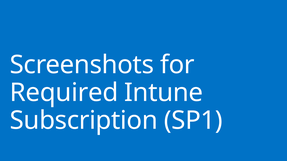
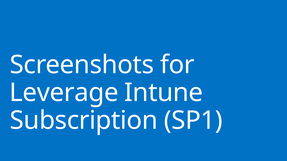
Required: Required -> Leverage
